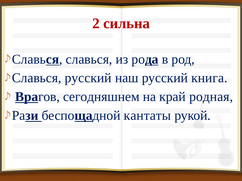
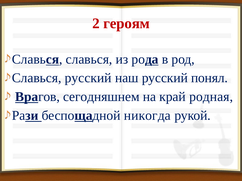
сильна: сильна -> героям
книга: книга -> понял
кантаты: кантаты -> никогда
